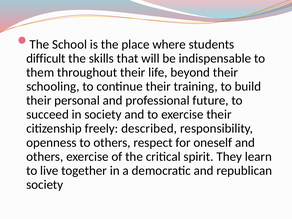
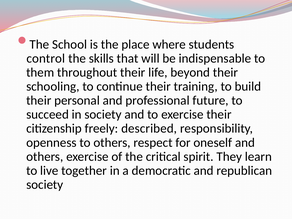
difficult: difficult -> control
